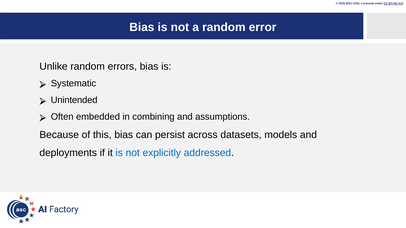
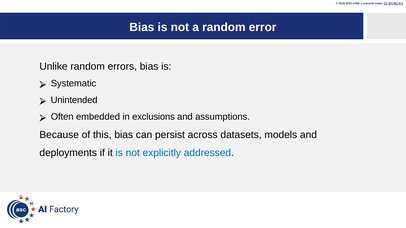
combining: combining -> exclusions
